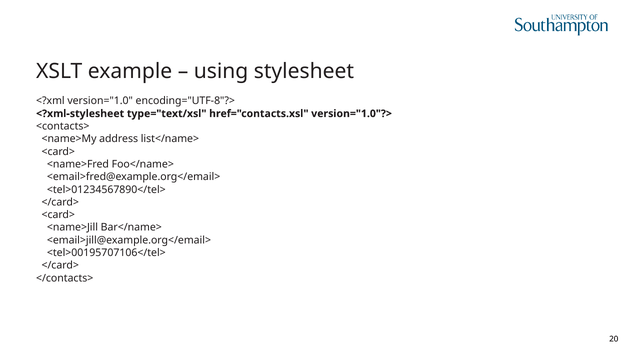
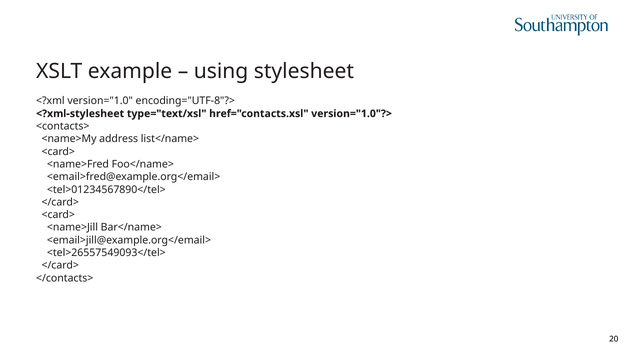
<tel>00195707106</tel>: <tel>00195707106</tel> -> <tel>26557549093</tel>
